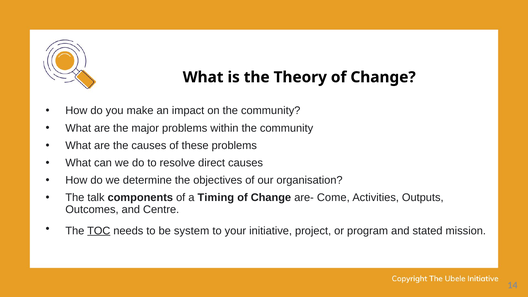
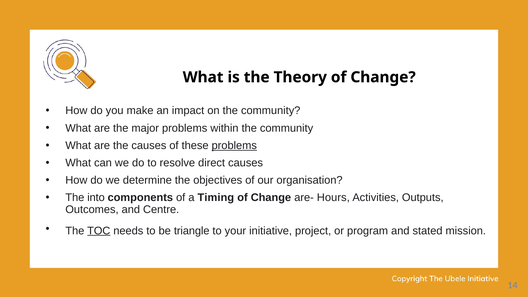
problems at (234, 145) underline: none -> present
talk: talk -> into
Come: Come -> Hours
system: system -> triangle
